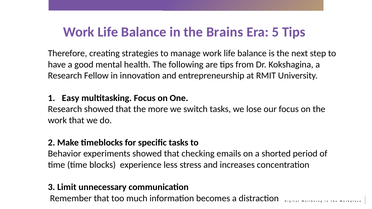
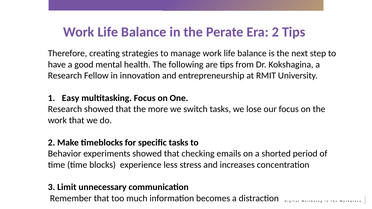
Brains: Brains -> Perate
Era 5: 5 -> 2
